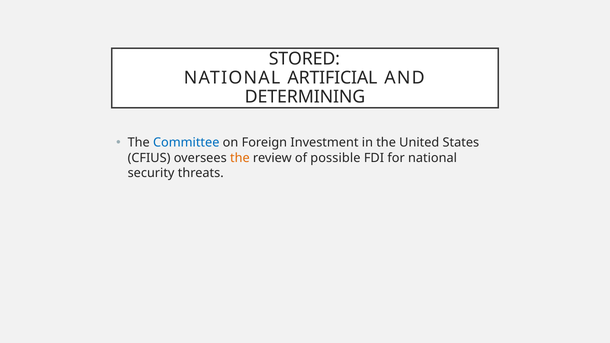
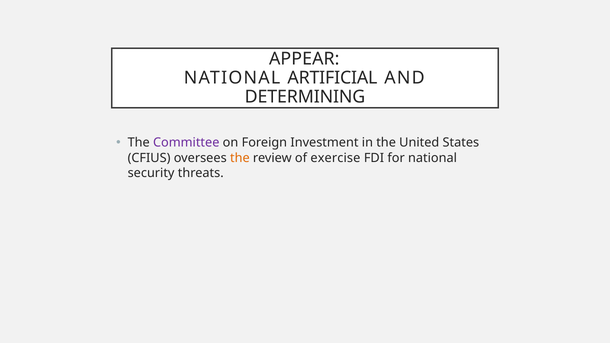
STORED: STORED -> APPEAR
Committee colour: blue -> purple
possible: possible -> exercise
